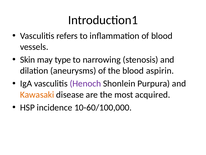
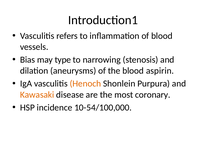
Skin: Skin -> Bias
Henoch colour: purple -> orange
acquired: acquired -> coronary
10-60/100,000: 10-60/100,000 -> 10-54/100,000
